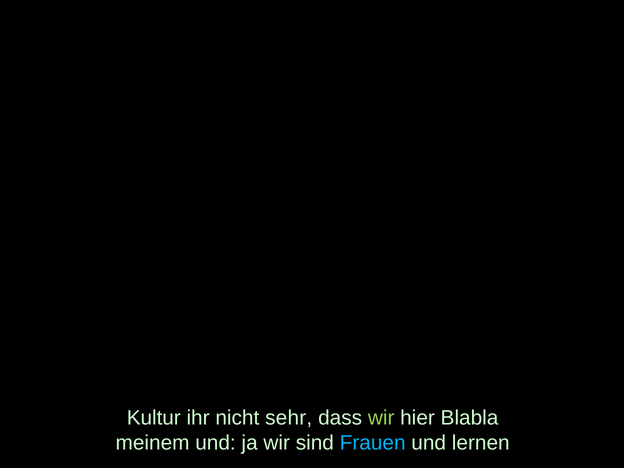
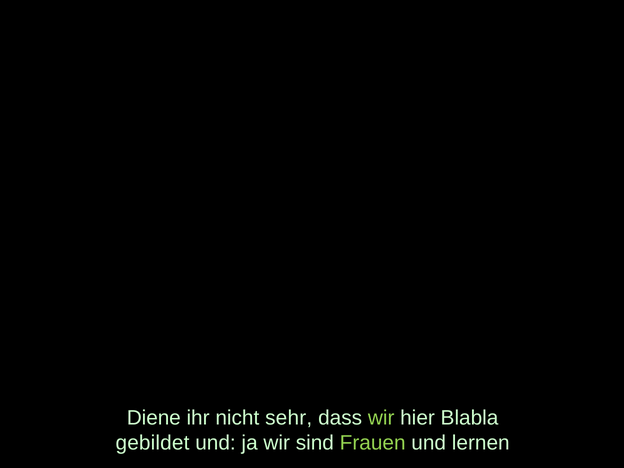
Kultur: Kultur -> Diene
meinem: meinem -> gebildet
Frauen colour: light blue -> light green
